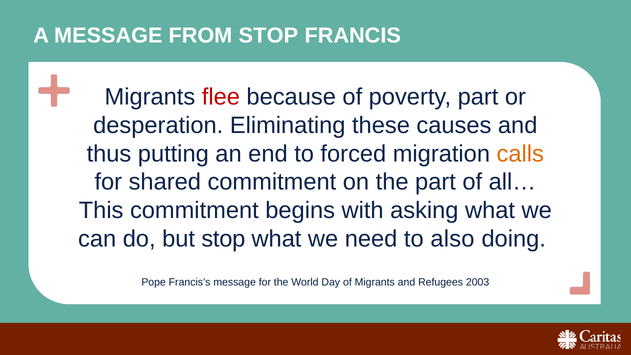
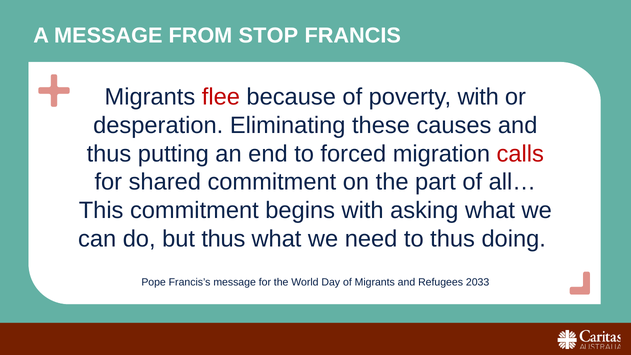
poverty part: part -> with
calls colour: orange -> red
but stop: stop -> thus
to also: also -> thus
2003: 2003 -> 2033
